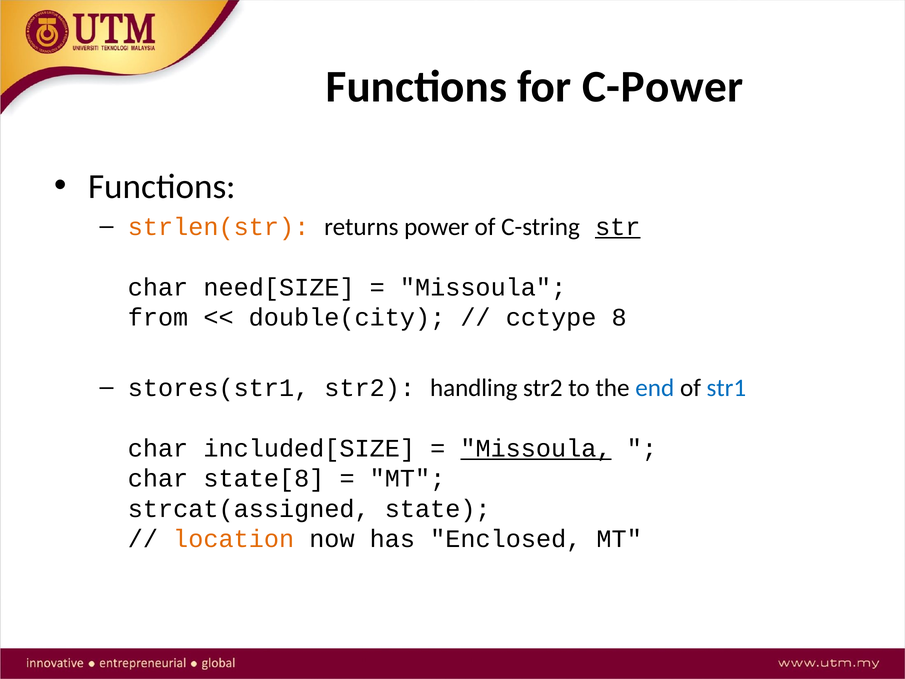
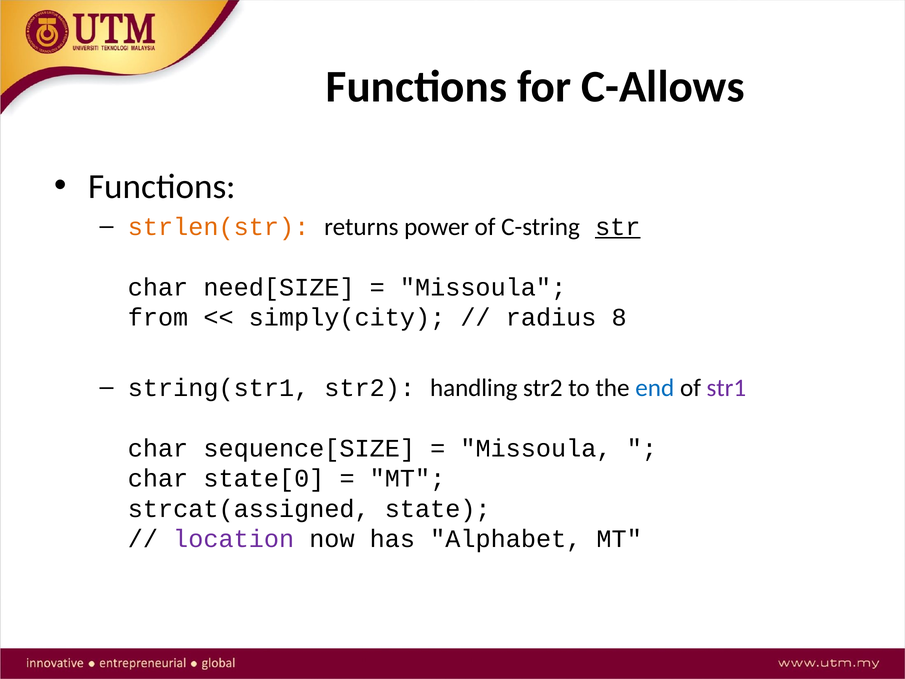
C-Power: C-Power -> C-Allows
double(city: double(city -> simply(city
cctype: cctype -> radius
stores(str1: stores(str1 -> string(str1
str1 colour: blue -> purple
included[SIZE: included[SIZE -> sequence[SIZE
Missoula at (536, 448) underline: present -> none
state[8: state[8 -> state[0
location colour: orange -> purple
Enclosed: Enclosed -> Alphabet
